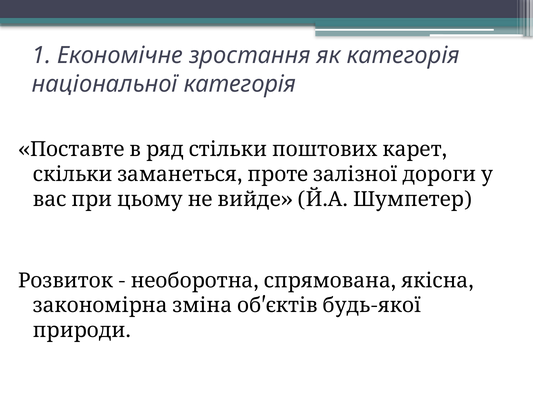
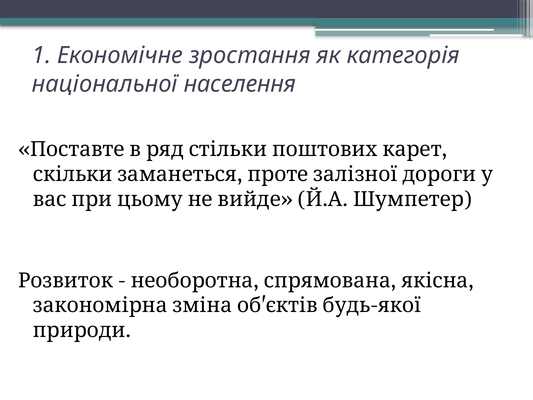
національної категорія: категорія -> населення
